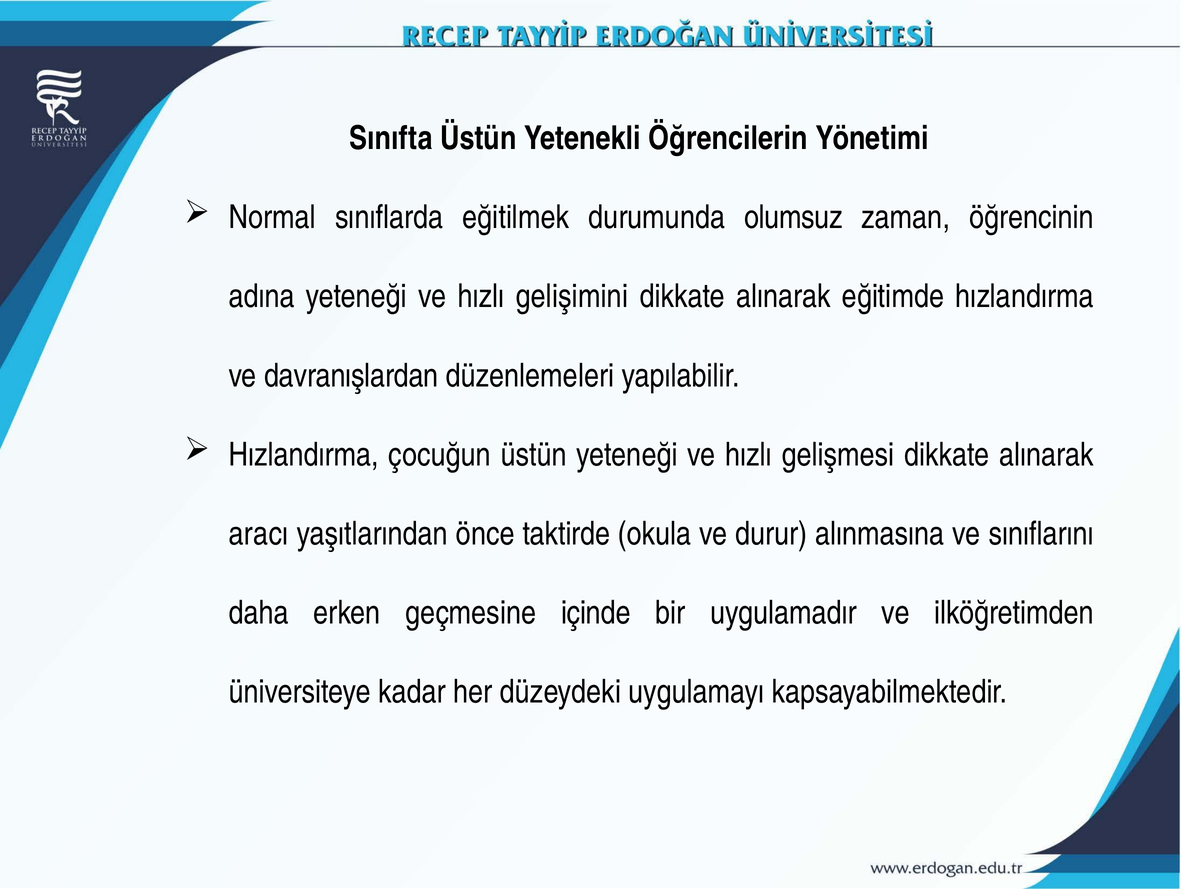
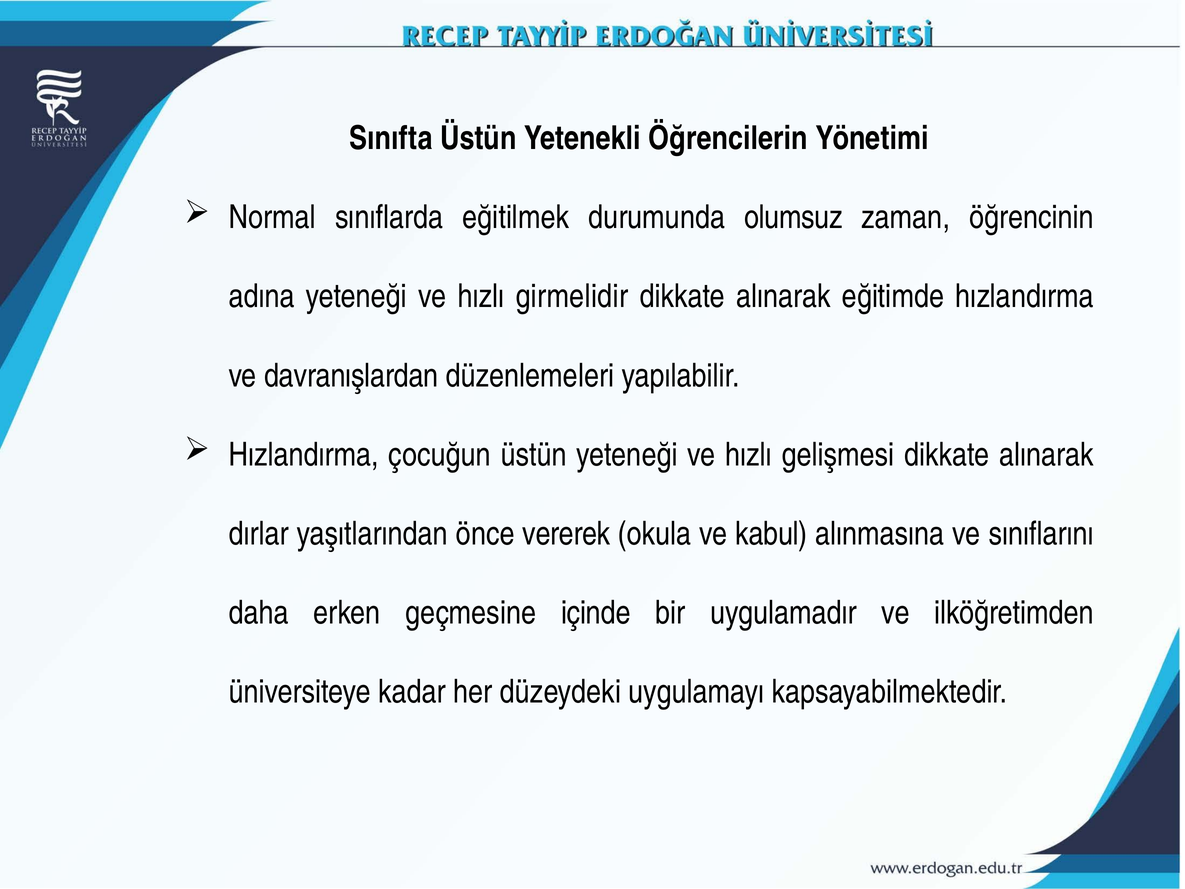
gelişimini: gelişimini -> girmelidir
aracı: aracı -> dırlar
taktirde: taktirde -> vererek
durur: durur -> kabul
